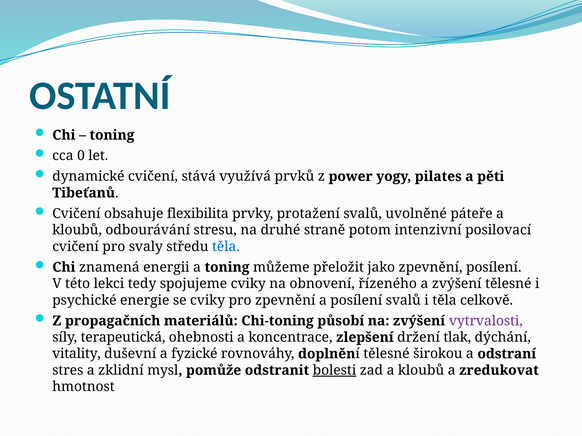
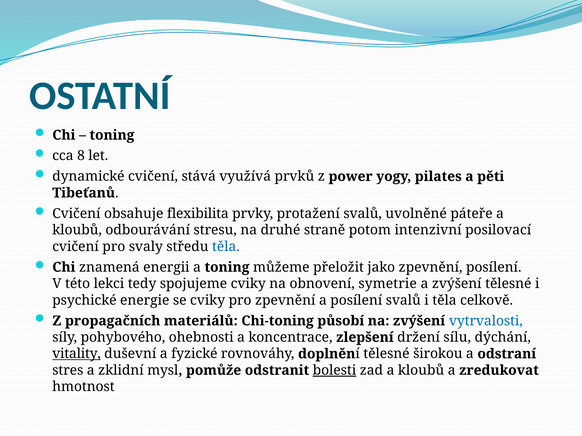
0: 0 -> 8
řízeného: řízeného -> symetrie
vytrvalosti colour: purple -> blue
terapeutická: terapeutická -> pohybového
tlak: tlak -> sílu
vitality underline: none -> present
